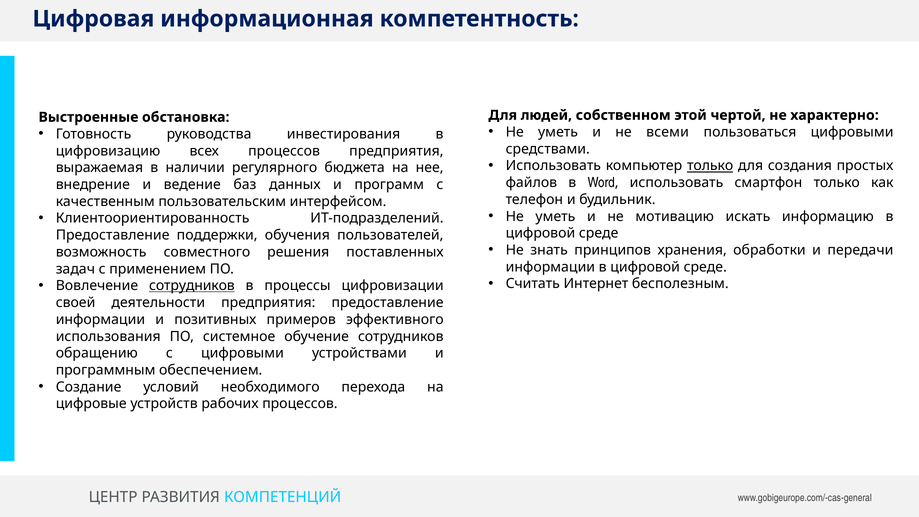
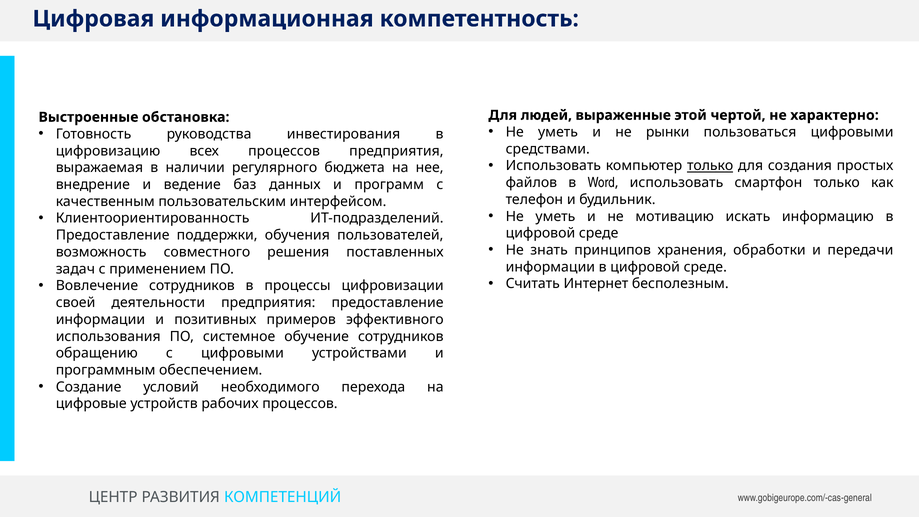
собственном: собственном -> выраженные
всеми: всеми -> рынки
сотрудников at (192, 286) underline: present -> none
